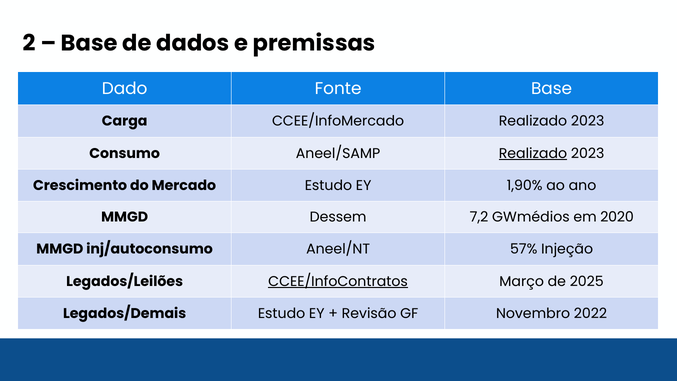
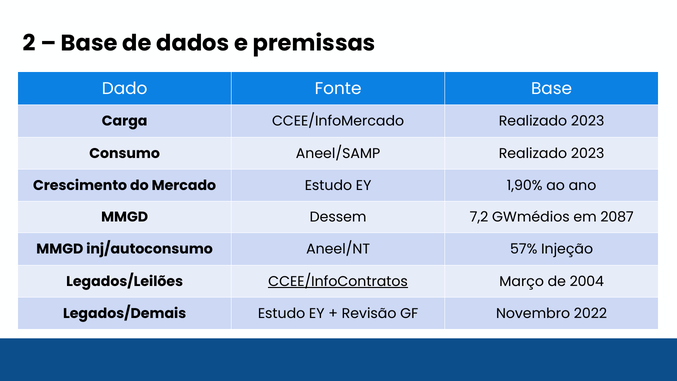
Realizado at (533, 153) underline: present -> none
2020: 2020 -> 2087
2025: 2025 -> 2004
